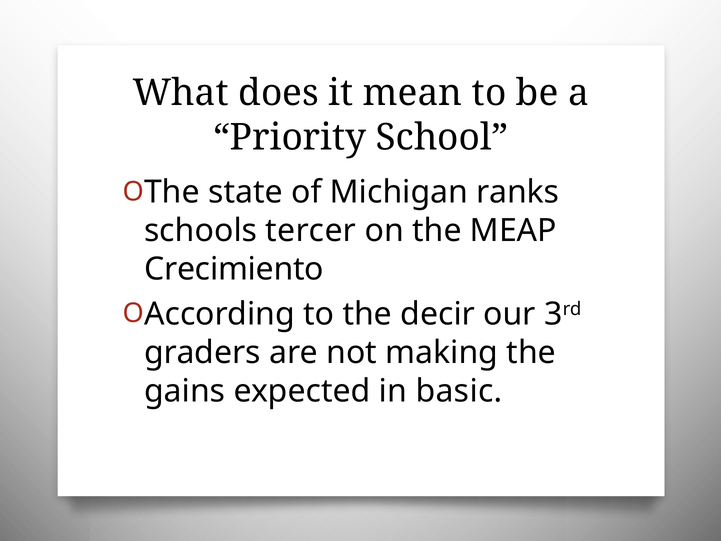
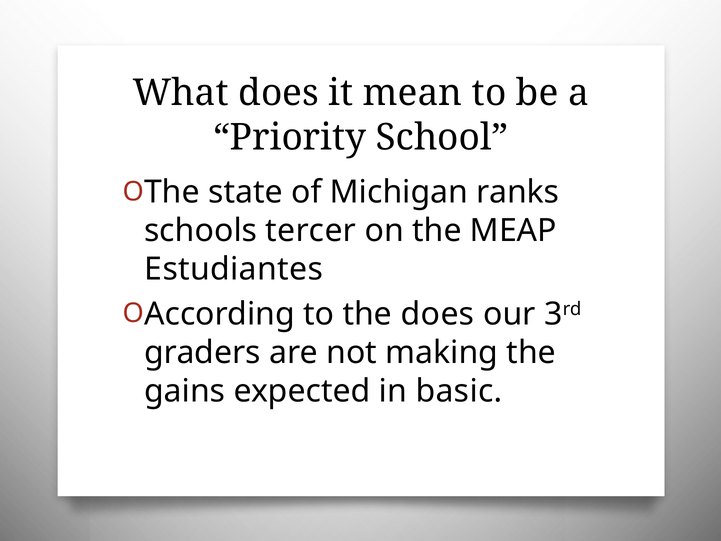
Crecimiento: Crecimiento -> Estudiantes
the decir: decir -> does
